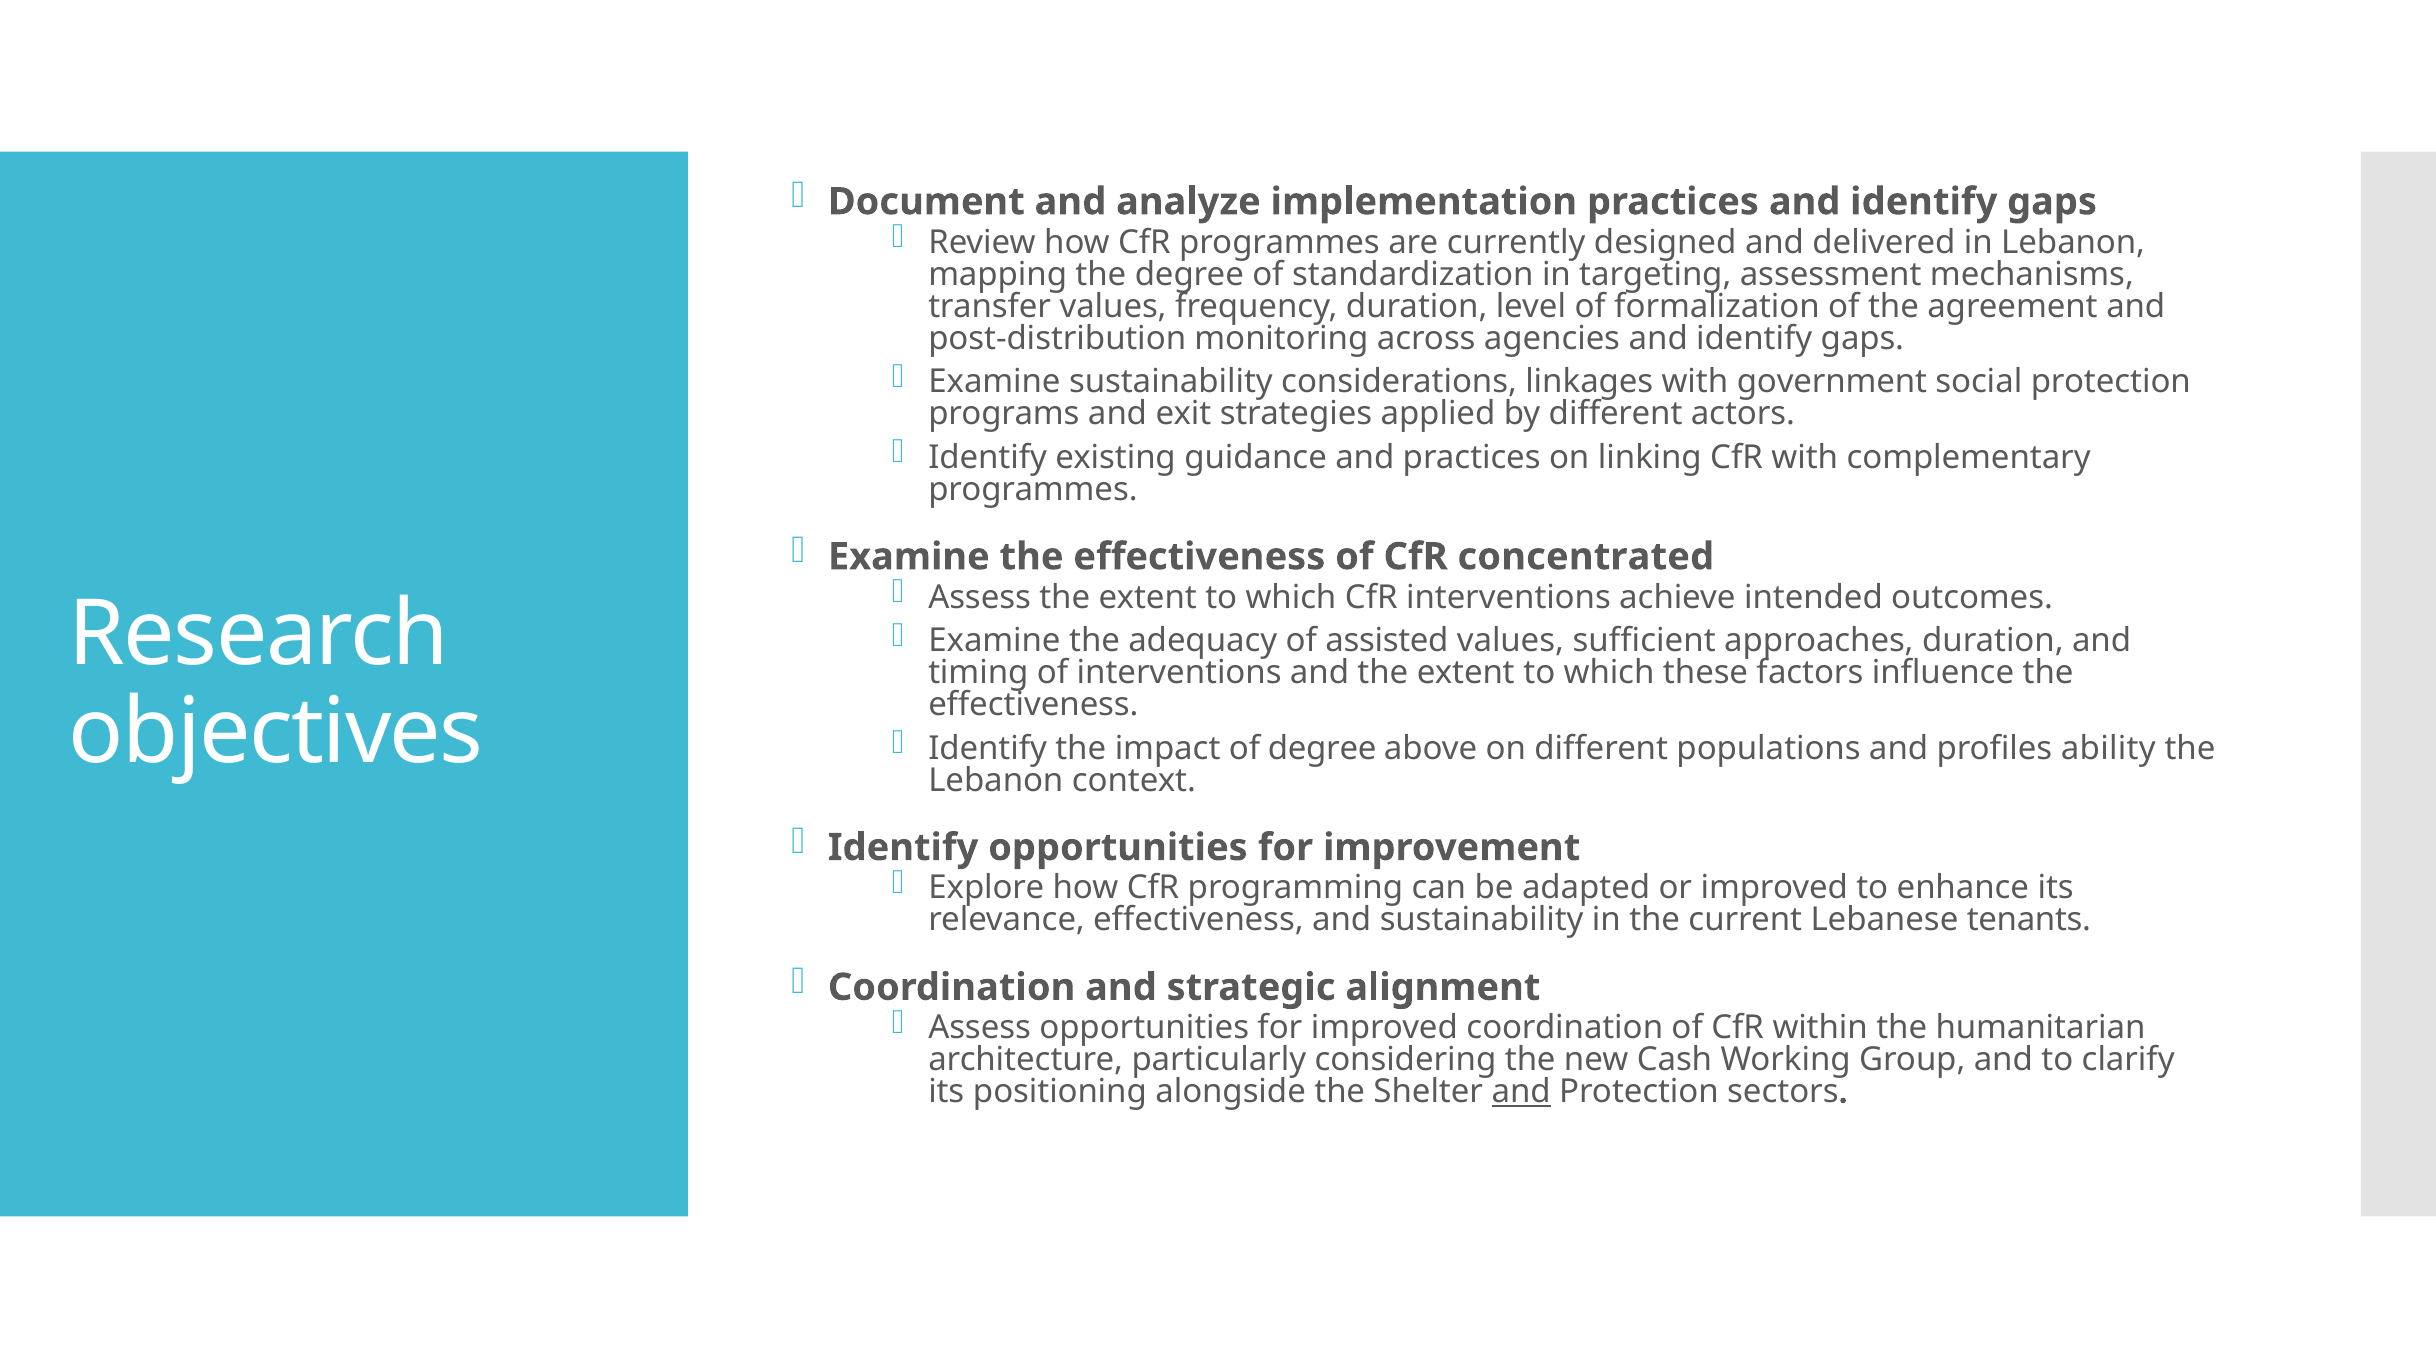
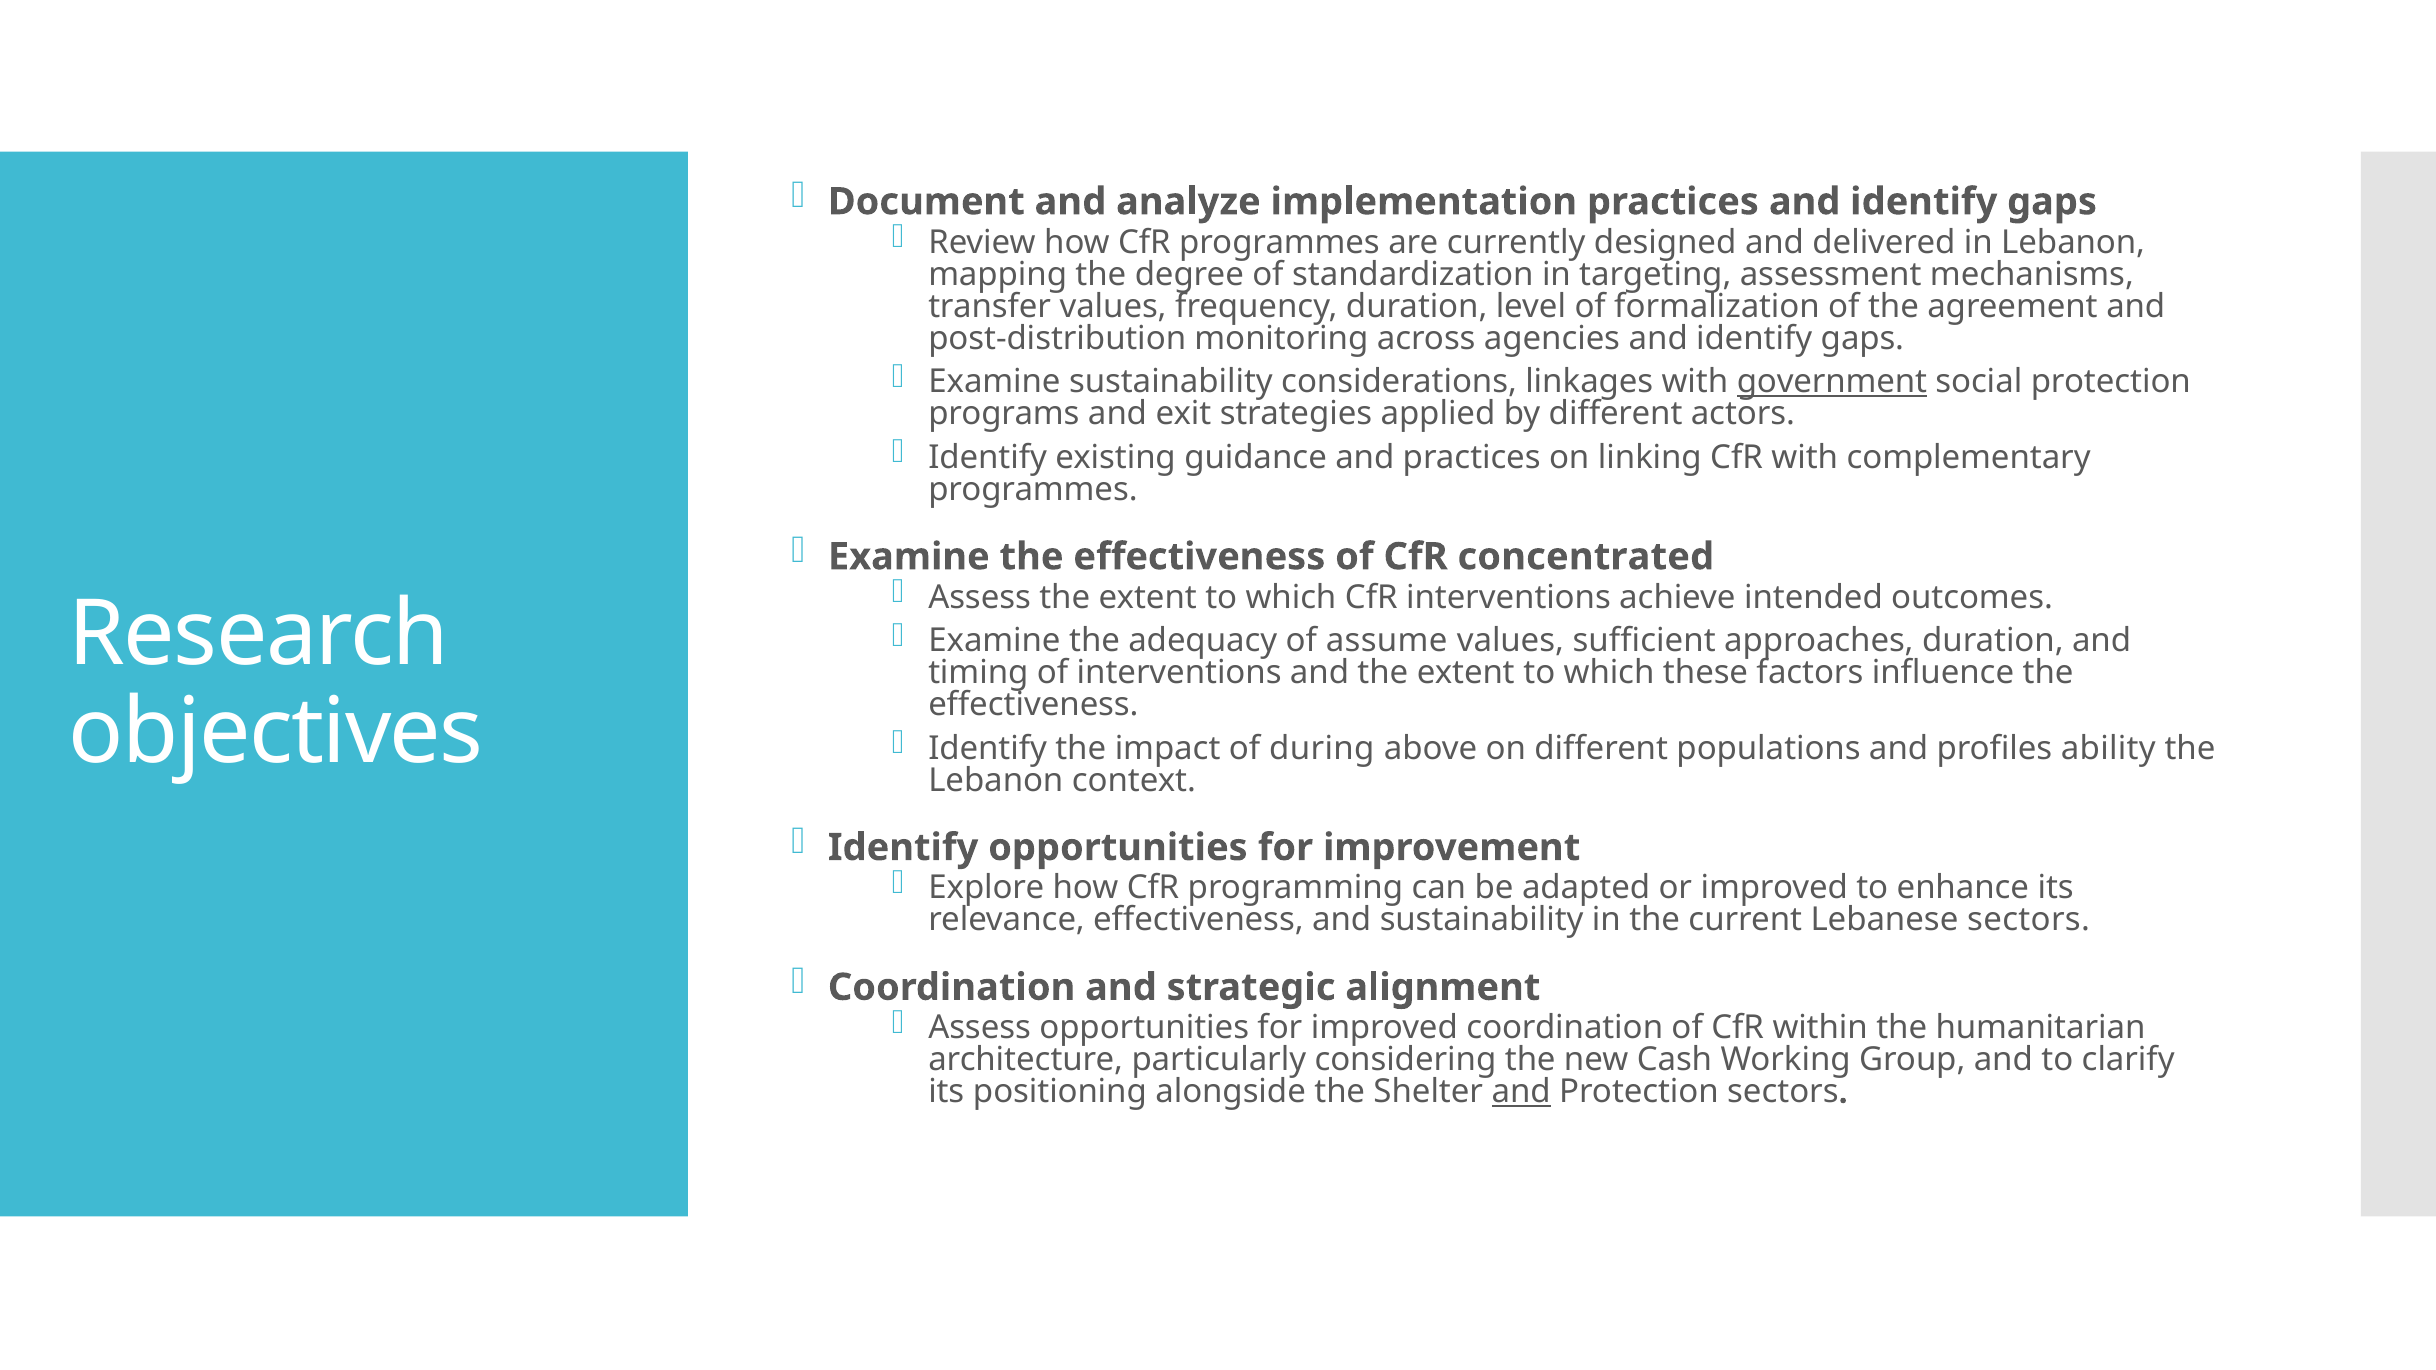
government underline: none -> present
assisted: assisted -> assume
of degree: degree -> during
Lebanese tenants: tenants -> sectors
